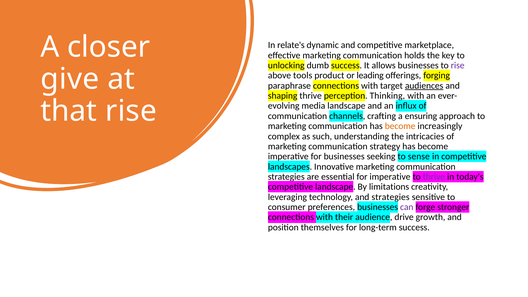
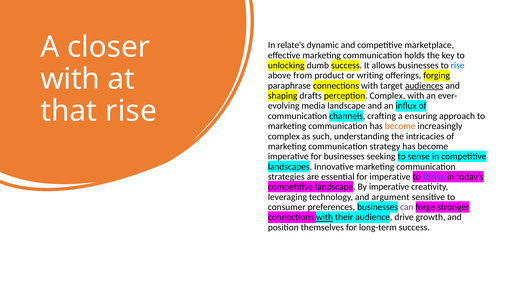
rise at (458, 65) colour: purple -> blue
give at (70, 79): give -> with
tools: tools -> from
leading: leading -> writing
shaping thrive: thrive -> drafts
perception Thinking: Thinking -> Complex
thrive at (434, 177) colour: purple -> blue
By limitations: limitations -> imperative
strategies at (391, 197): strategies -> argument
with at (324, 217) underline: none -> present
